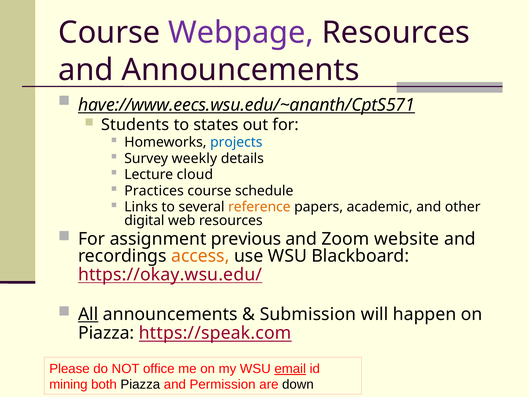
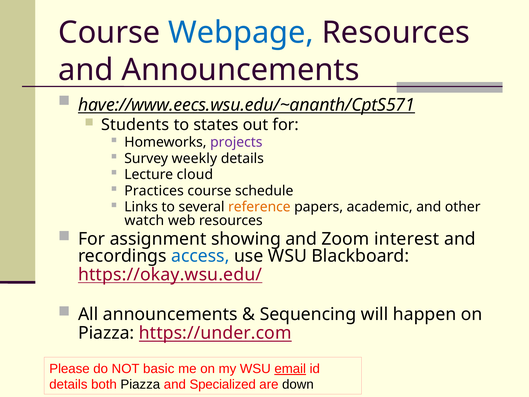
Webpage colour: purple -> blue
projects colour: blue -> purple
digital: digital -> watch
previous: previous -> showing
website: website -> interest
access colour: orange -> blue
All underline: present -> none
Submission: Submission -> Sequencing
https://speak.com: https://speak.com -> https://under.com
office: office -> basic
mining at (68, 384): mining -> details
Permission: Permission -> Specialized
